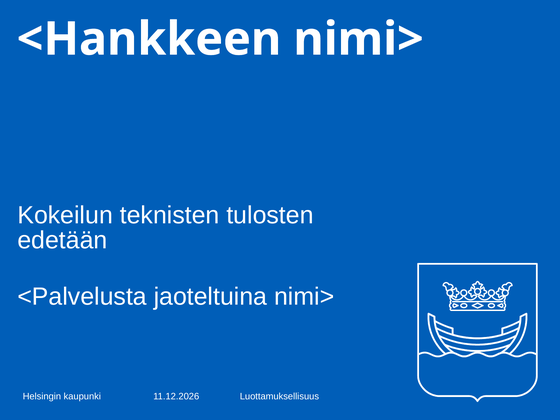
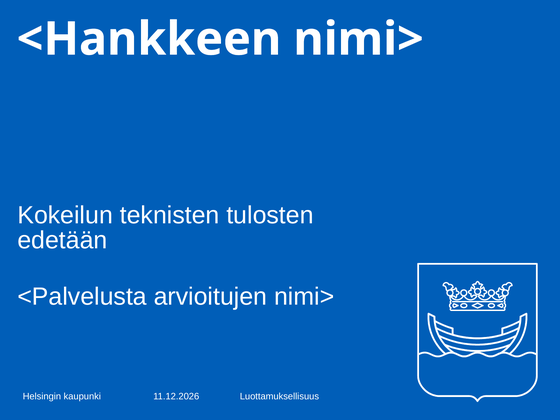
jaoteltuina: jaoteltuina -> arvioitujen
